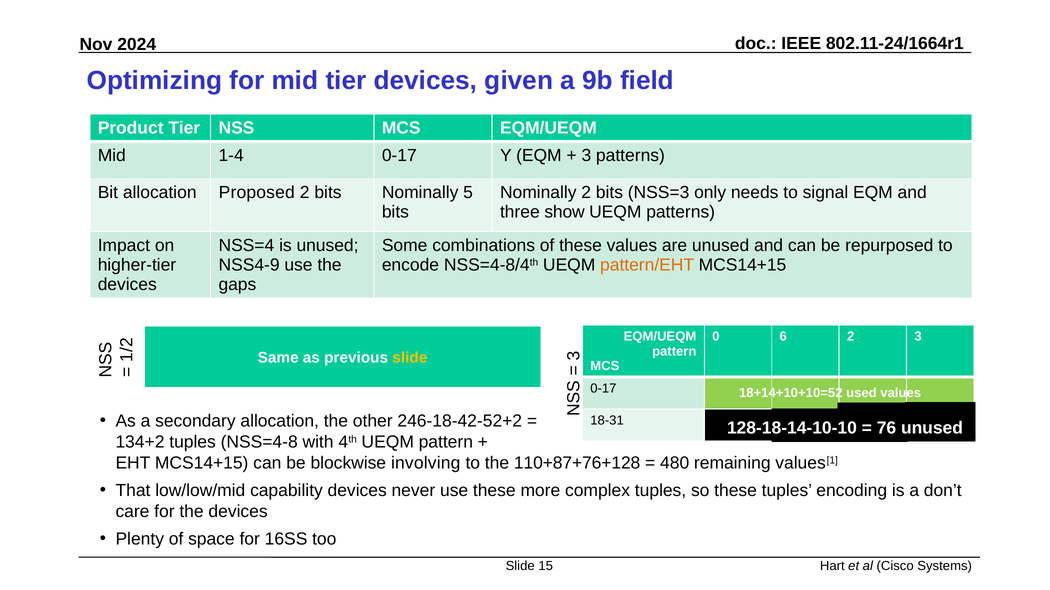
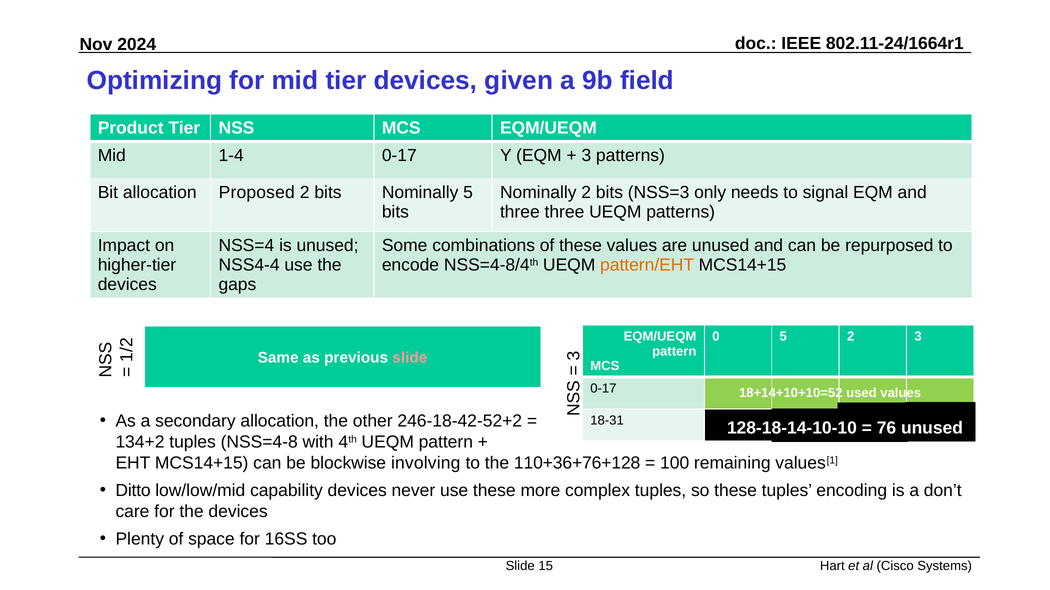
three show: show -> three
NSS4-9: NSS4-9 -> NSS4-4
0 6: 6 -> 5
slide at (410, 358) colour: yellow -> pink
110+87+76+128: 110+87+76+128 -> 110+36+76+128
480: 480 -> 100
That: That -> Ditto
